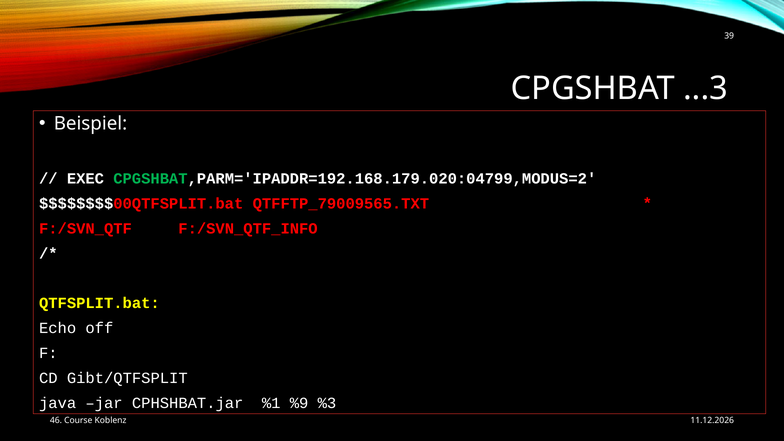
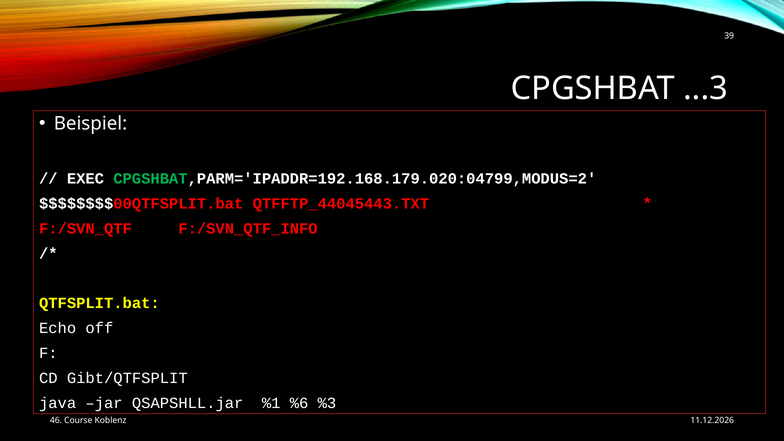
QTFFTP_79009565.TXT: QTFFTP_79009565.TXT -> QTFFTP_44045443.TXT
CPHSHBAT.jar: CPHSHBAT.jar -> QSAPSHLL.jar
%9: %9 -> %6
